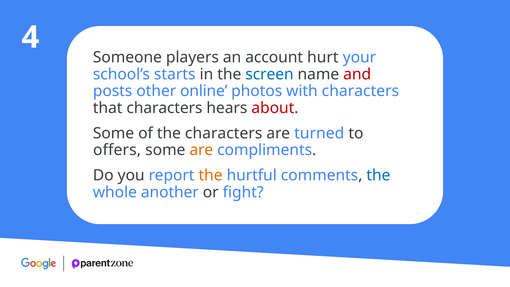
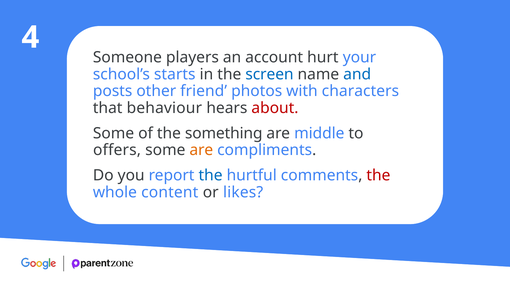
and colour: red -> blue
online: online -> friend
that characters: characters -> behaviour
the characters: characters -> something
turned: turned -> middle
the at (211, 175) colour: orange -> blue
the at (378, 175) colour: blue -> red
another: another -> content
fight: fight -> likes
